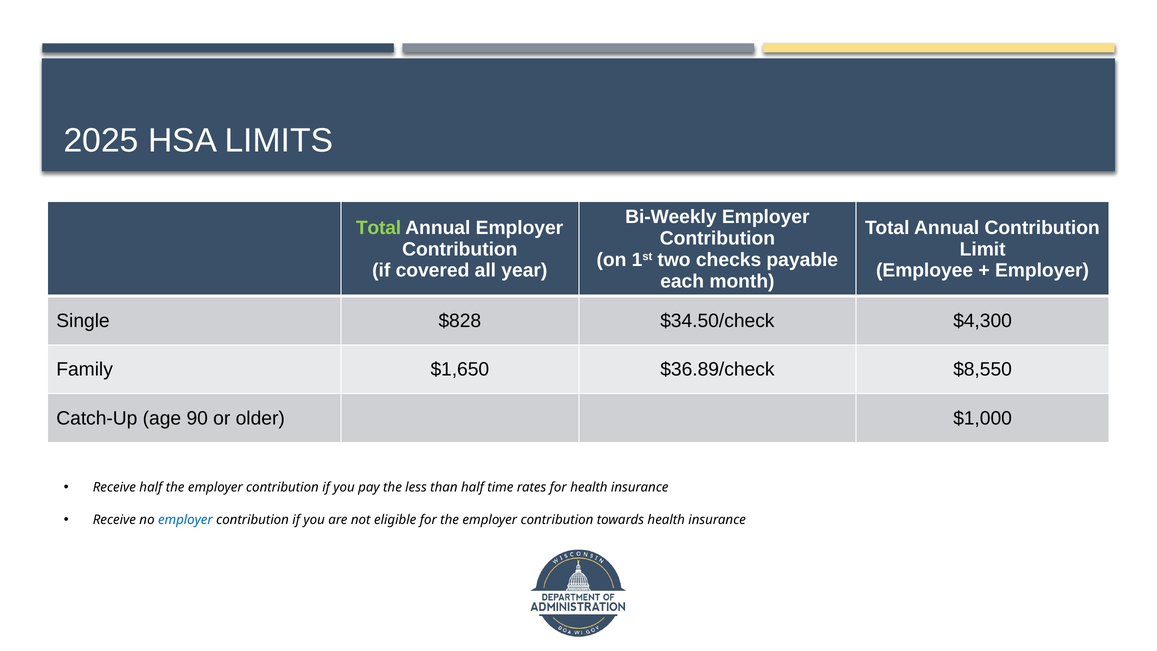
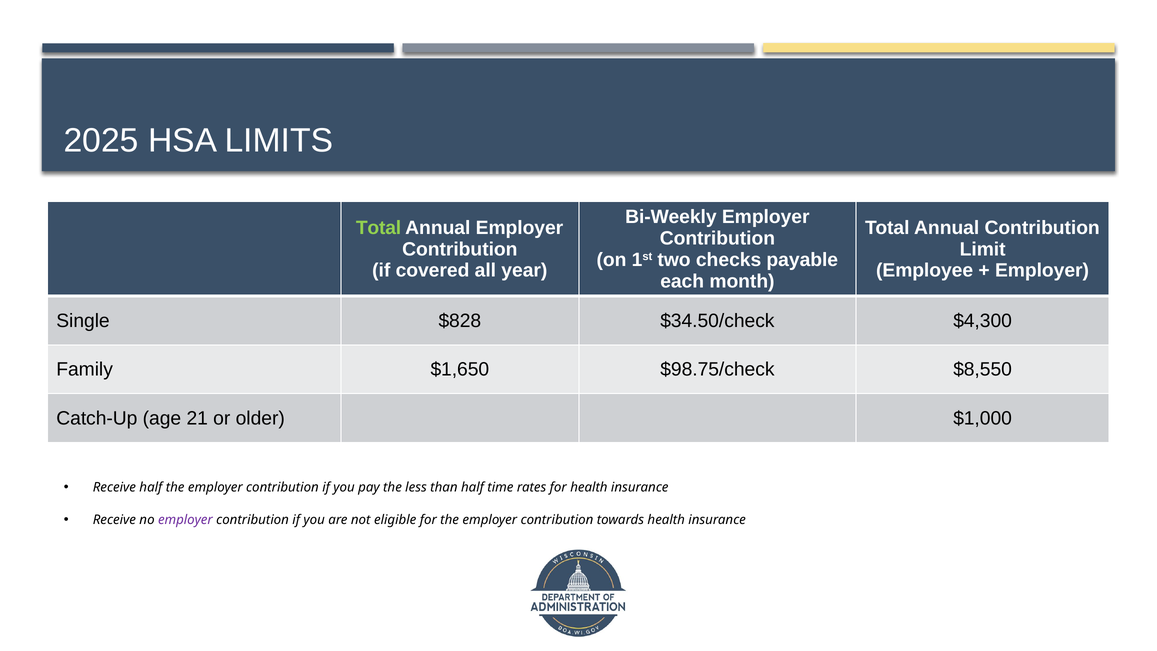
$36.89/check: $36.89/check -> $98.75/check
90: 90 -> 21
employer at (185, 519) colour: blue -> purple
